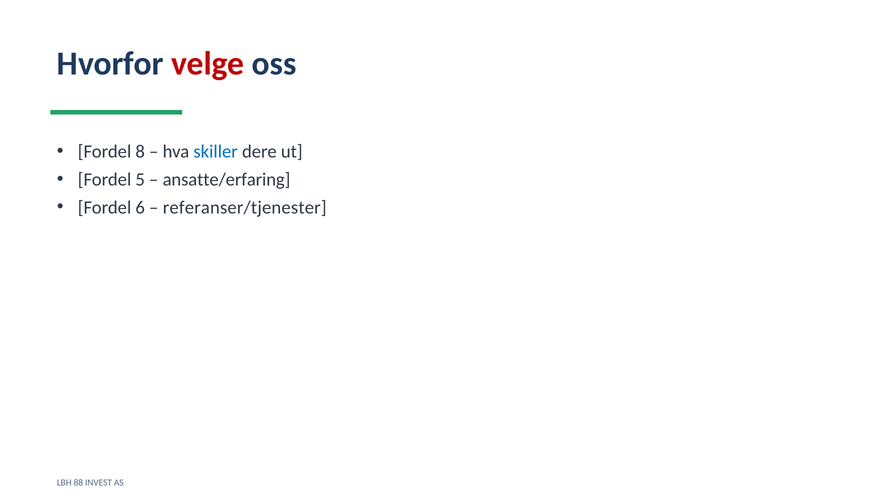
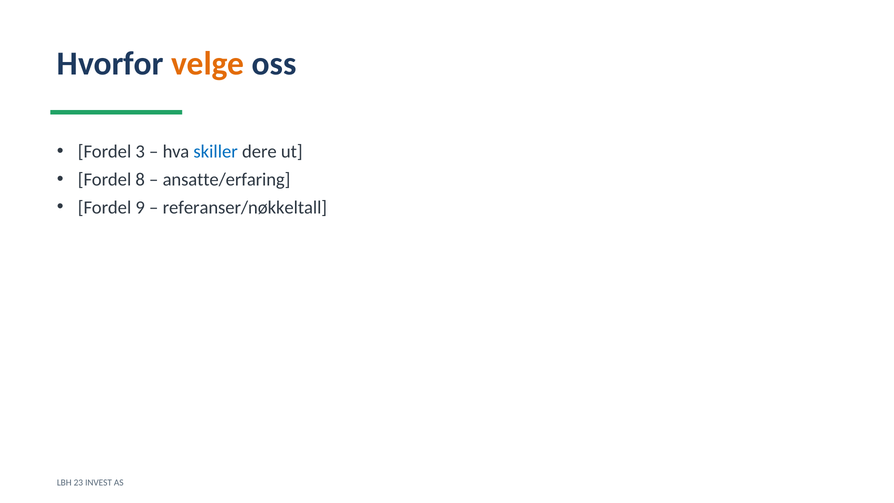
velge colour: red -> orange
8: 8 -> 3
5: 5 -> 8
6: 6 -> 9
referanser/tjenester: referanser/tjenester -> referanser/nøkkeltall
88: 88 -> 23
